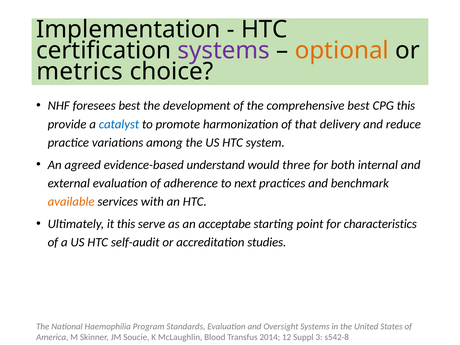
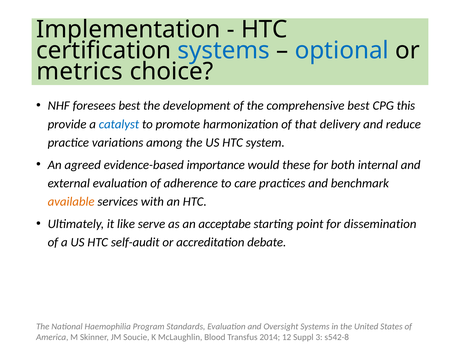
systems at (224, 50) colour: purple -> blue
optional colour: orange -> blue
understand: understand -> importance
three: three -> these
next: next -> care
it this: this -> like
characteristics: characteristics -> dissemination
studies: studies -> debate
